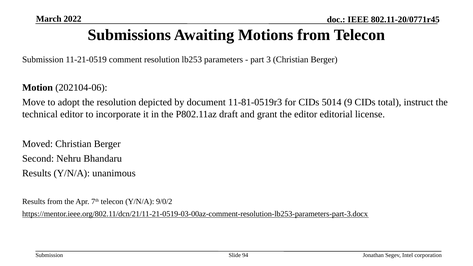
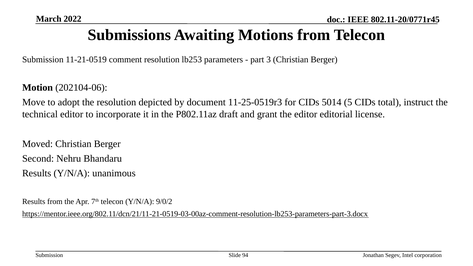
11-81-0519r3: 11-81-0519r3 -> 11-25-0519r3
9: 9 -> 5
